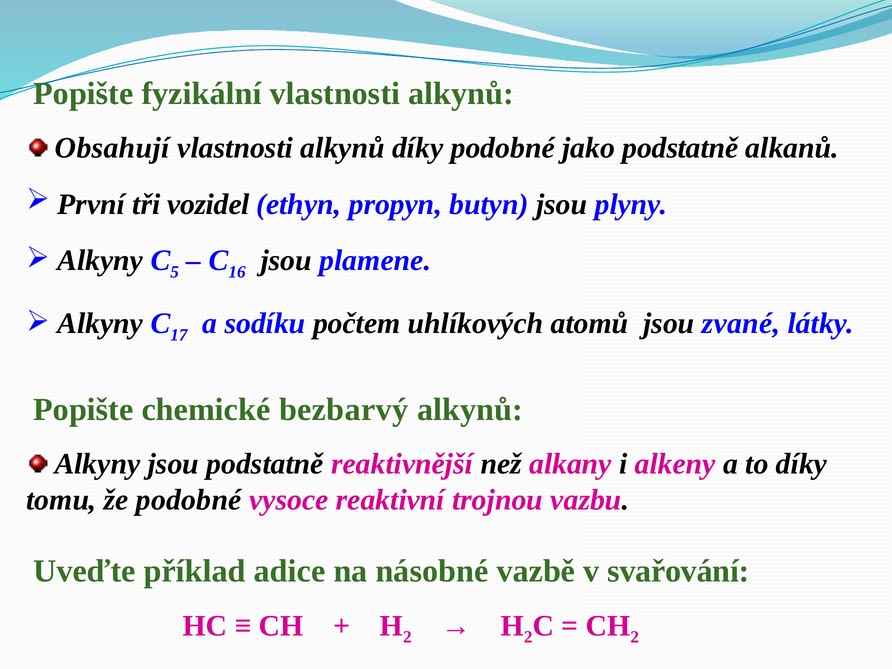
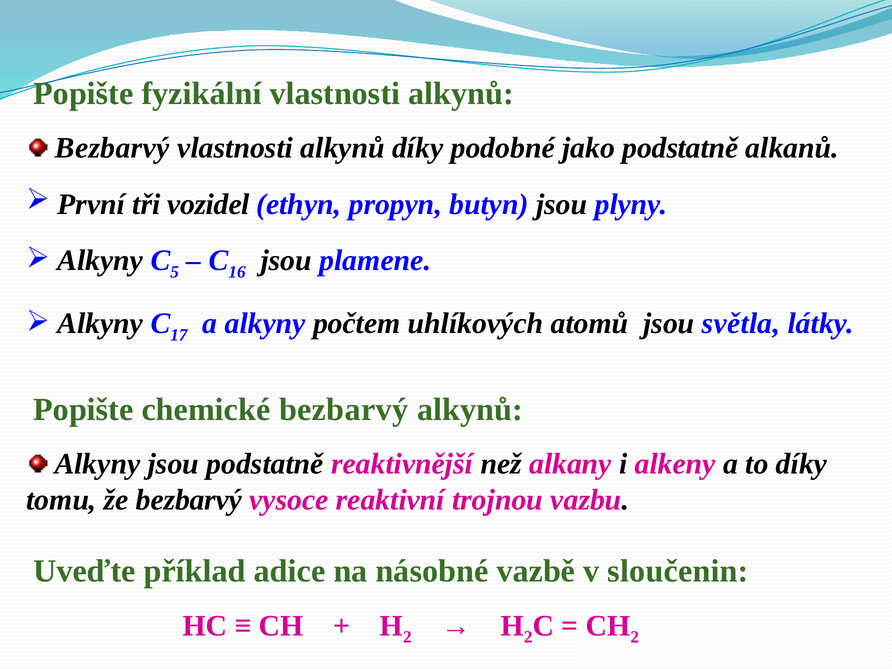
Obsahují at (112, 148): Obsahují -> Bezbarvý
a sodíku: sodíku -> alkyny
zvané: zvané -> světla
že podobné: podobné -> bezbarvý
svařování: svařování -> sloučenin
